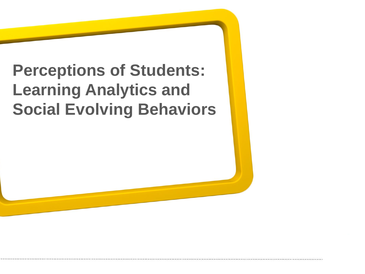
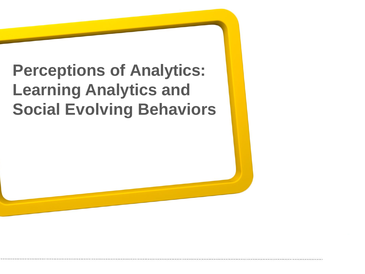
of Students: Students -> Analytics
